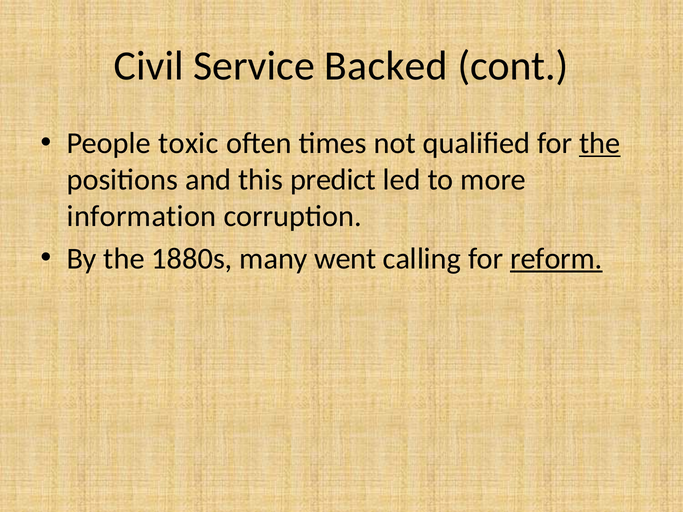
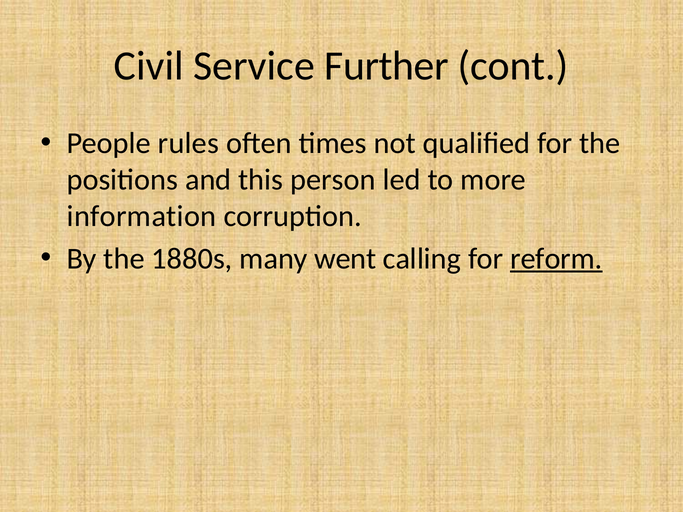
Backed: Backed -> Further
toxic: toxic -> rules
the at (600, 143) underline: present -> none
predict: predict -> person
